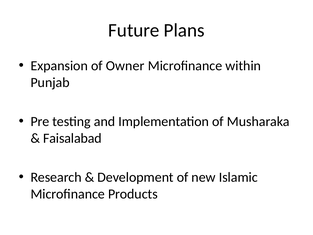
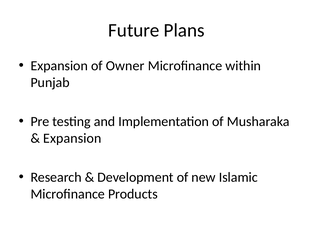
Faisalabad at (72, 138): Faisalabad -> Expansion
